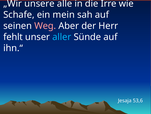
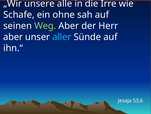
mein: mein -> ohne
Weg colour: pink -> light green
fehlt at (13, 37): fehlt -> aber
